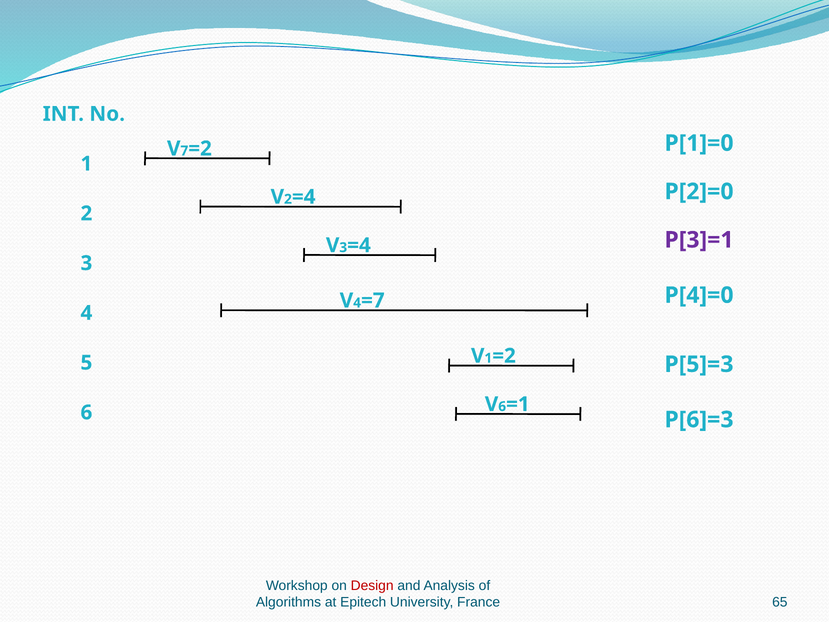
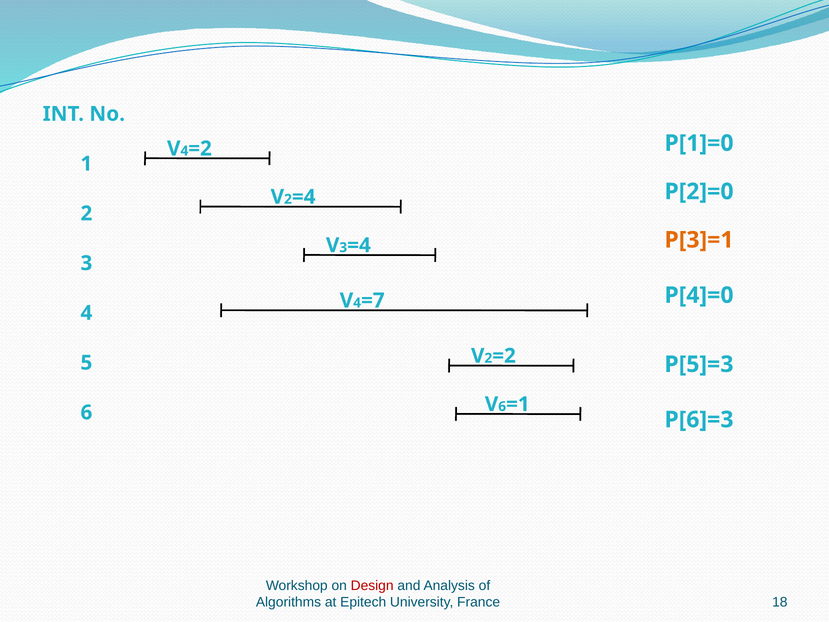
7 at (184, 151): 7 -> 4
P[3]=1 colour: purple -> orange
1 at (488, 358): 1 -> 2
65: 65 -> 18
